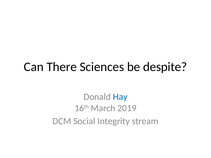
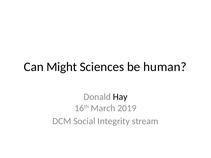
There: There -> Might
despite: despite -> human
Hay colour: blue -> black
